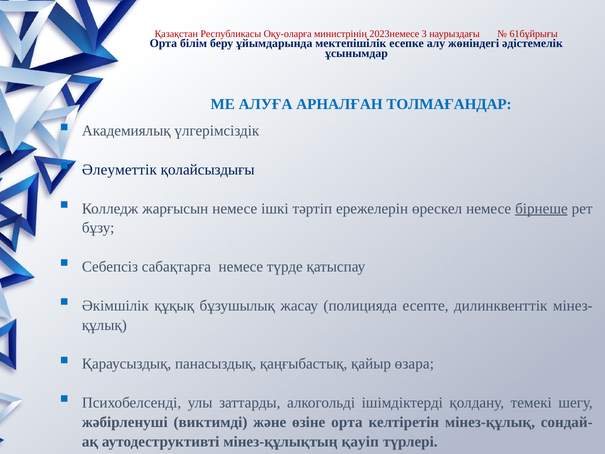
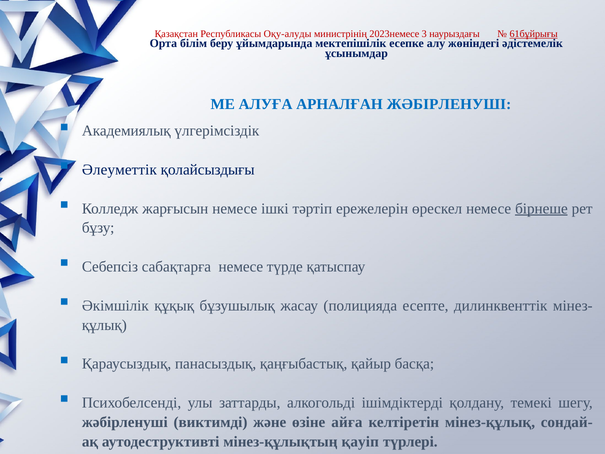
Оқу-оларға: Оқу-оларға -> Оқу-алуды
61бұйрығы underline: none -> present
АРНАЛҒАН ТОЛМАҒАНДАР: ТОЛМАҒАНДАР -> ЖӘБІРЛЕНУШІ
өзара: өзара -> басқа
өзіне орта: орта -> айға
